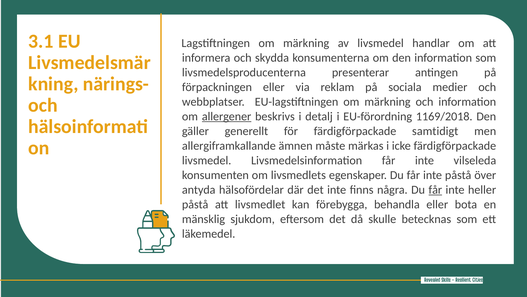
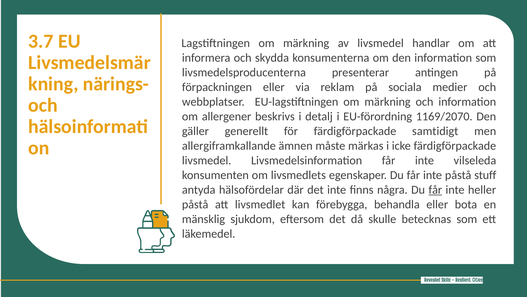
3.1: 3.1 -> 3.7
allergener underline: present -> none
1169/2018: 1169/2018 -> 1169/2070
över: över -> stuff
